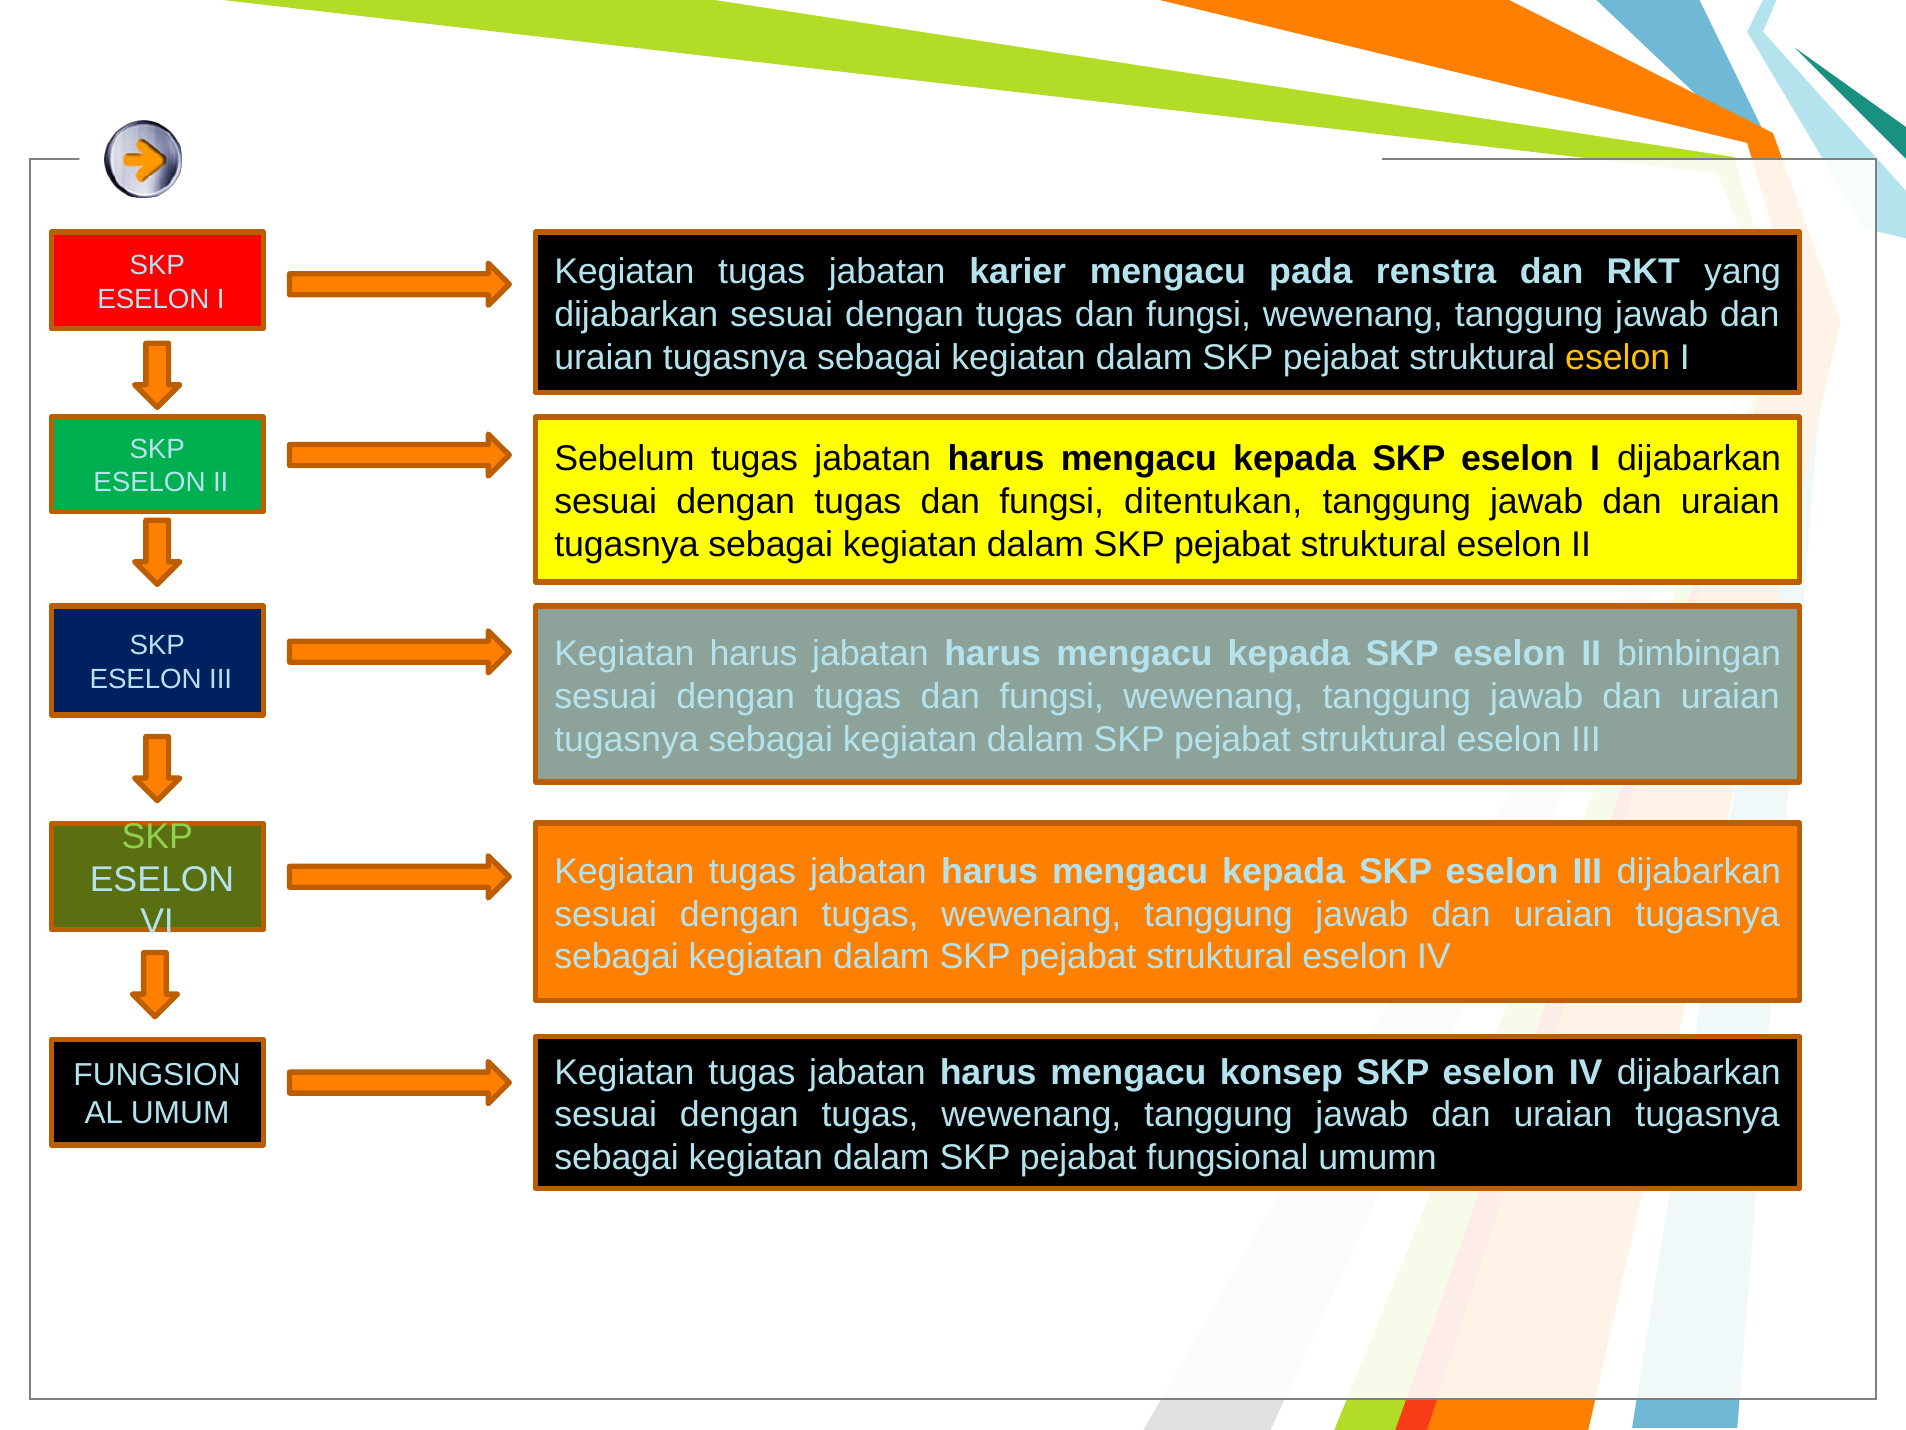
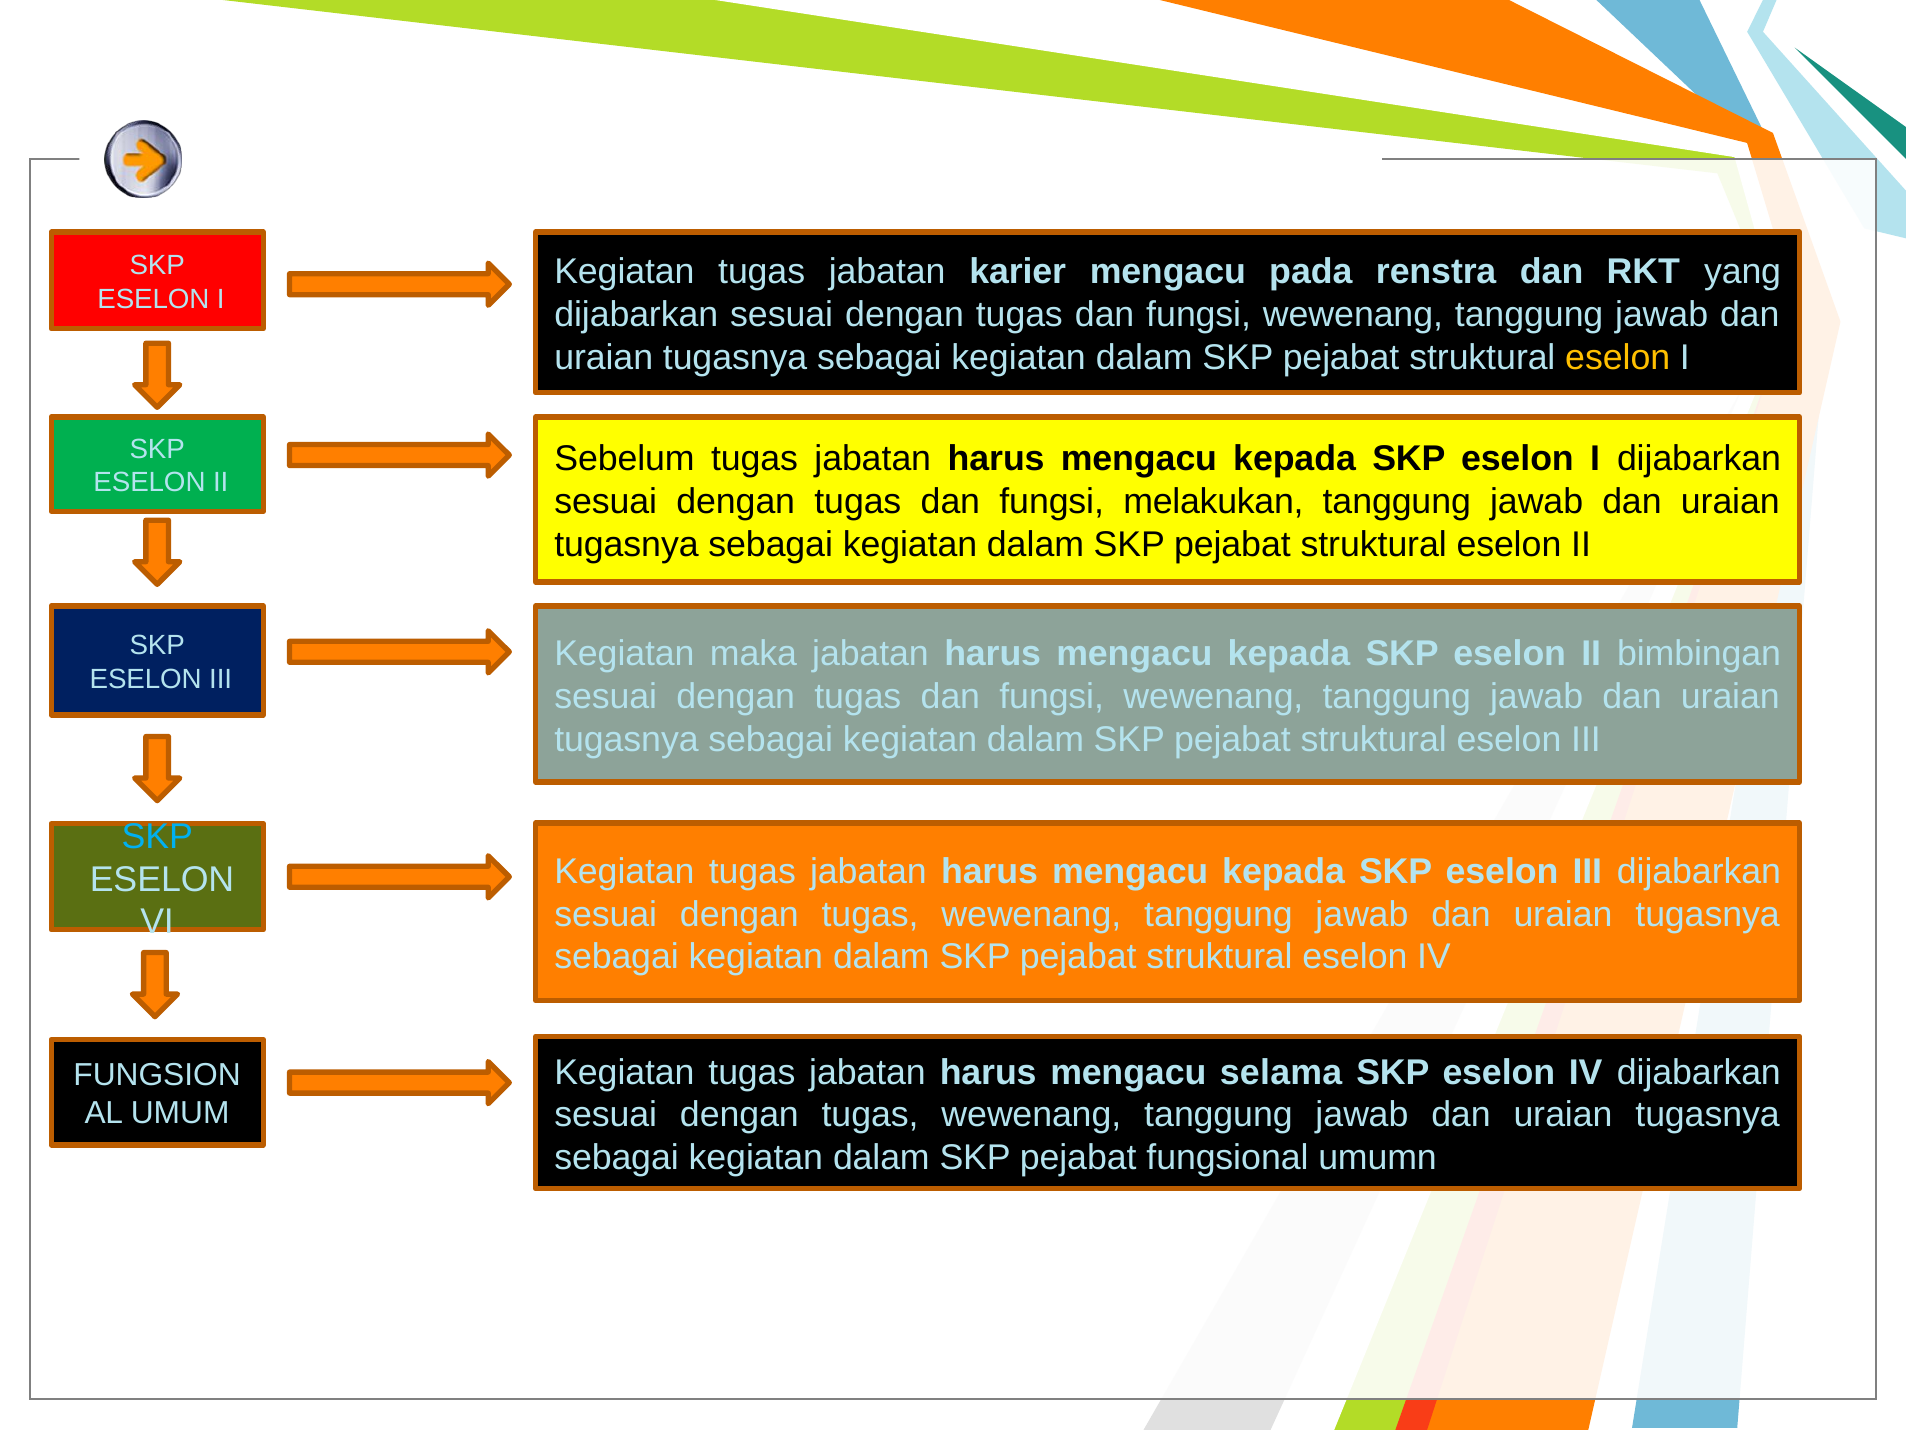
ditentukan: ditentukan -> melakukan
Kegiatan harus: harus -> maka
SKP at (157, 836) colour: light green -> light blue
konsep: konsep -> selama
